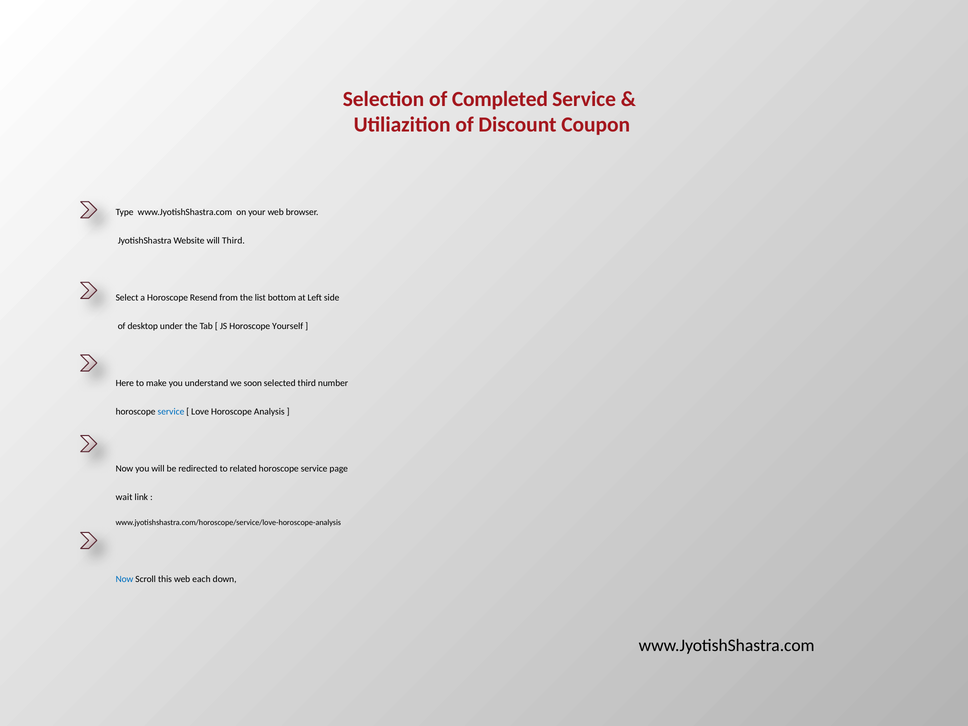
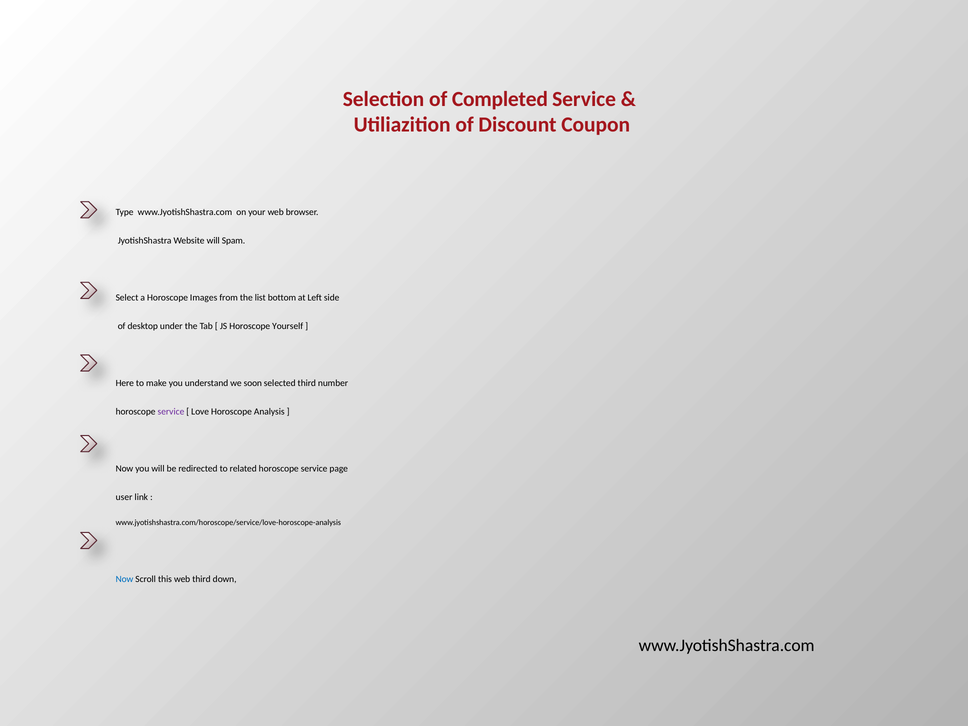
will Third: Third -> Spam
Resend: Resend -> Images
service at (171, 412) colour: blue -> purple
wait: wait -> user
web each: each -> third
